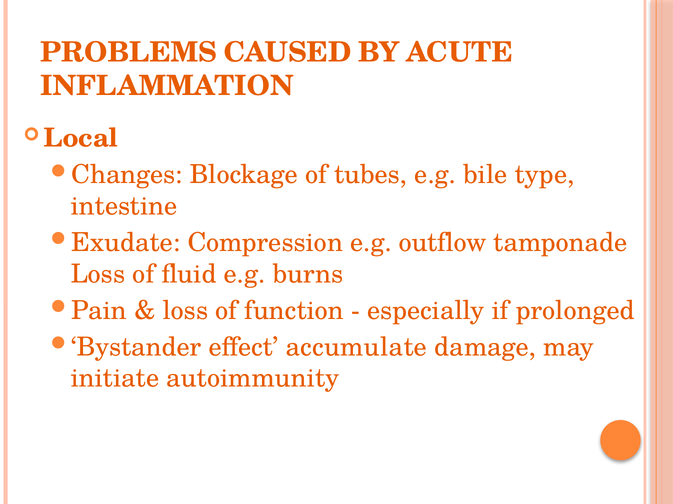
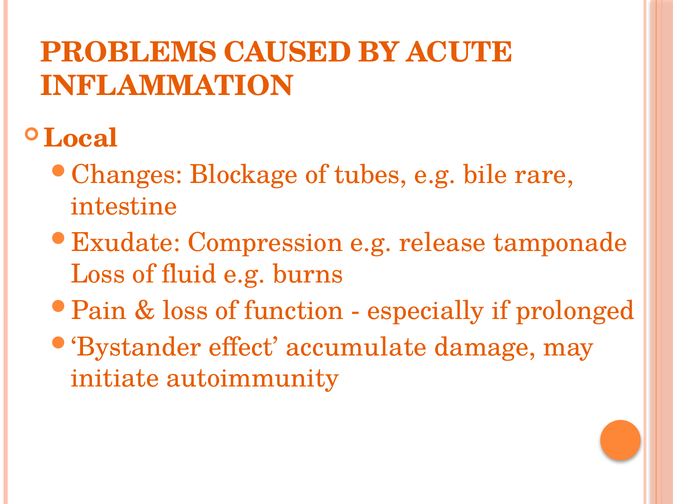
type: type -> rare
outflow: outflow -> release
